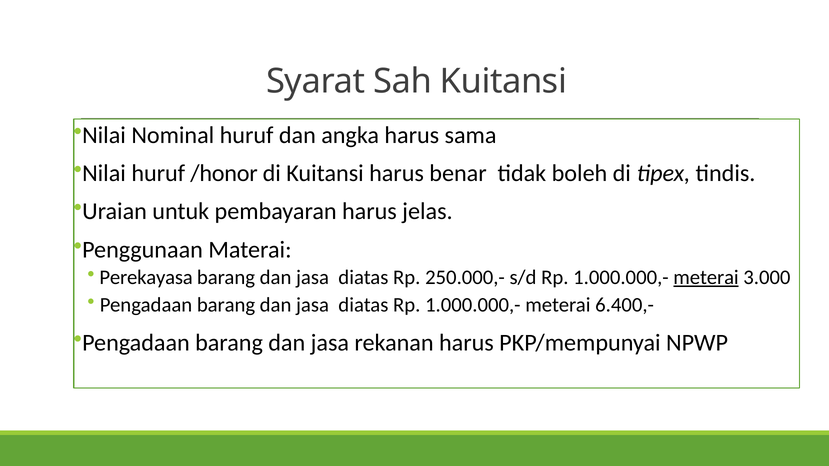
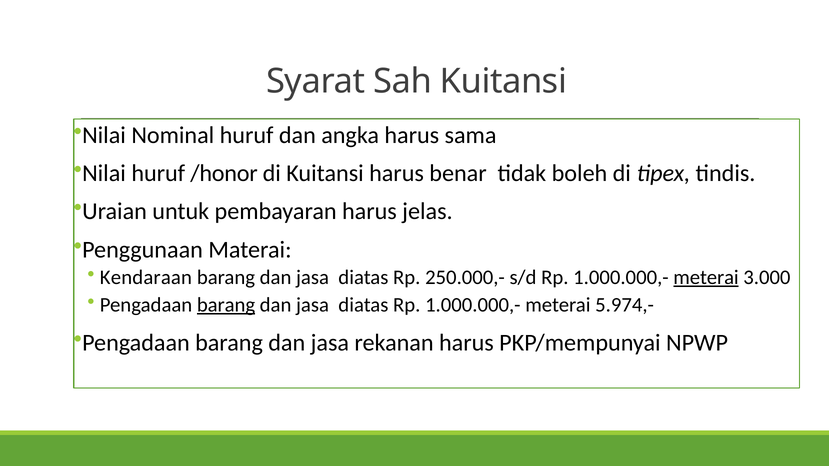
Perekayasa: Perekayasa -> Kendaraan
barang at (226, 305) underline: none -> present
6.400,-: 6.400,- -> 5.974,-
